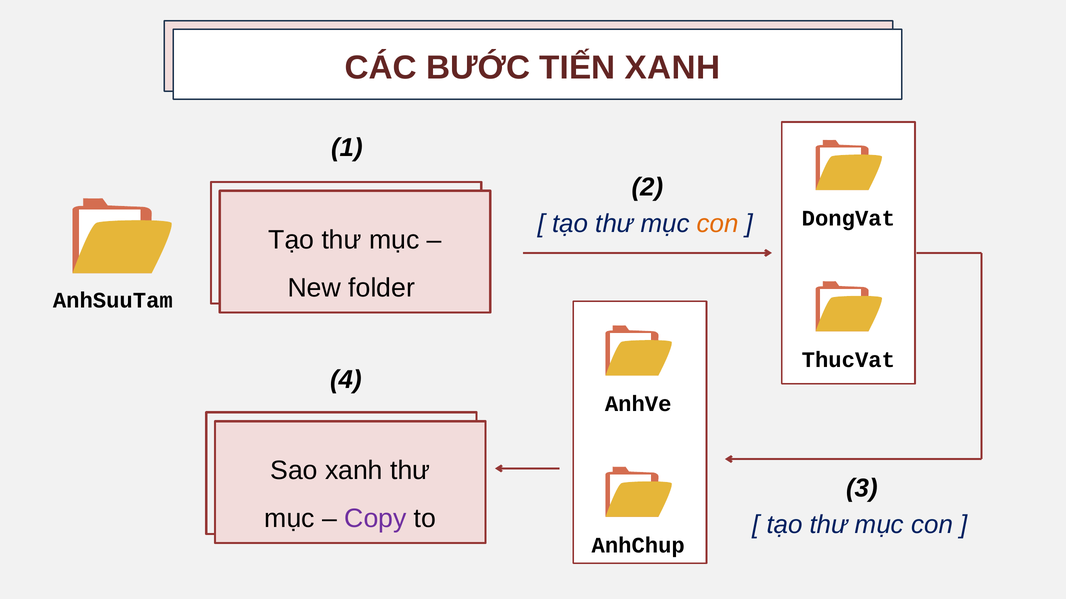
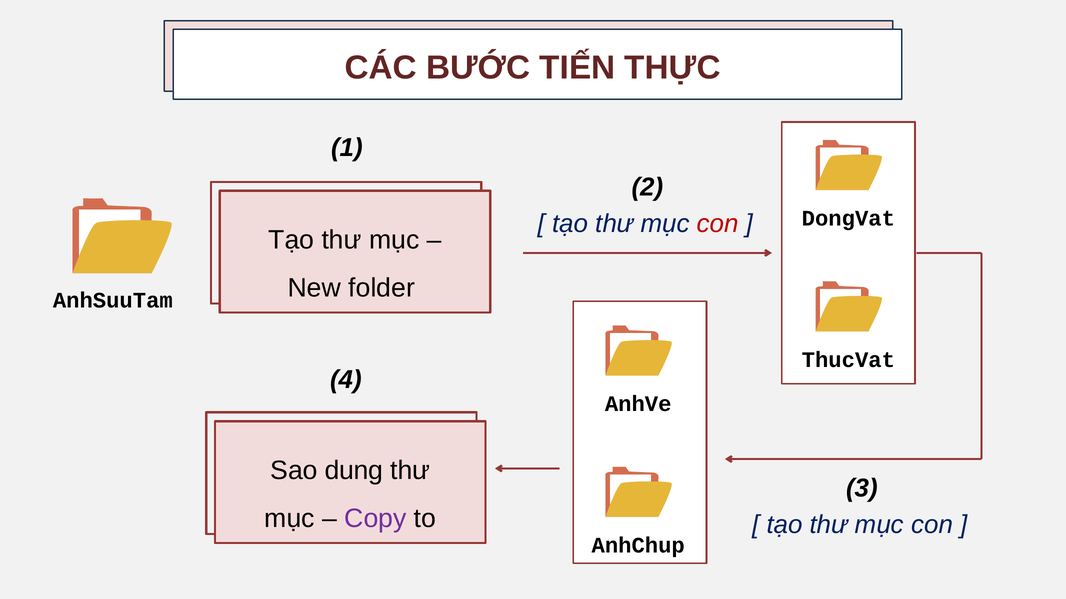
TIẾN XANH: XANH -> THỰC
con at (718, 224) colour: orange -> red
Sao xanh: xanh -> dung
